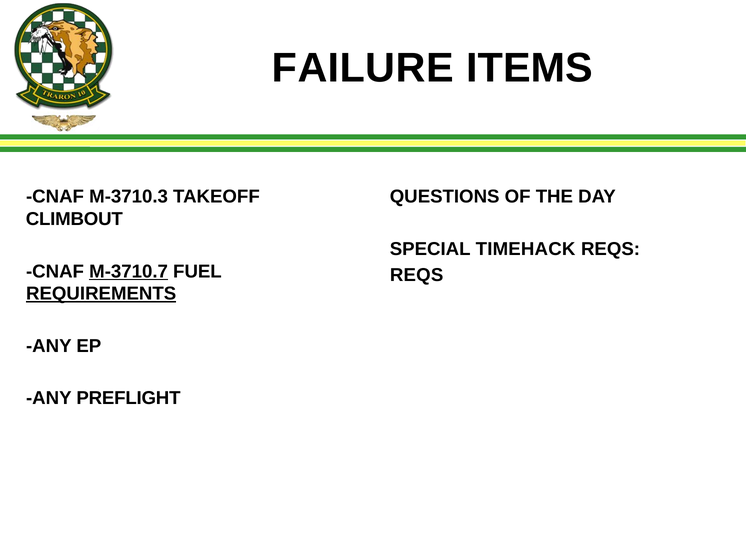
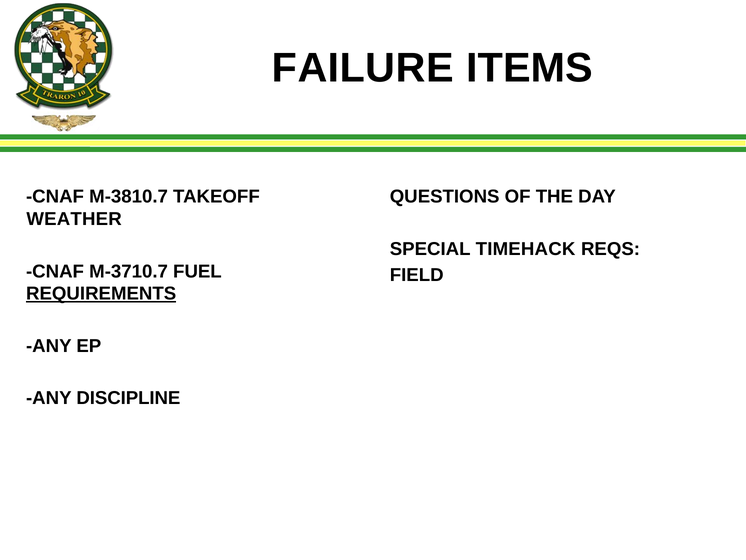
M-3710.3: M-3710.3 -> M-3810.7
CLIMBOUT: CLIMBOUT -> WEATHER
M-3710.7 underline: present -> none
REQS at (417, 275): REQS -> FIELD
PREFLIGHT: PREFLIGHT -> DISCIPLINE
